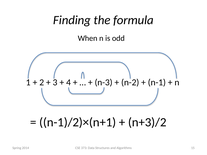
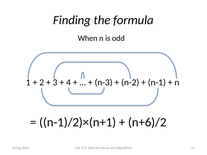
n+3)/2: n+3)/2 -> n+6)/2
